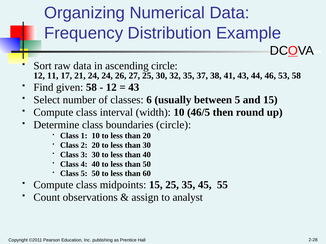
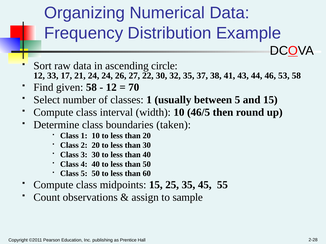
11: 11 -> 33
27 25: 25 -> 22
43 at (134, 87): 43 -> 70
classes 6: 6 -> 1
boundaries circle: circle -> taken
analyst: analyst -> sample
